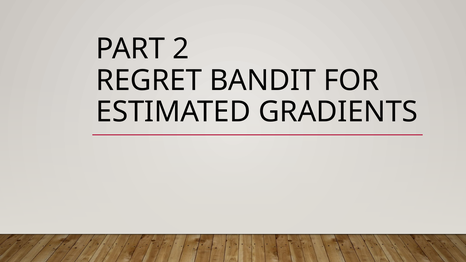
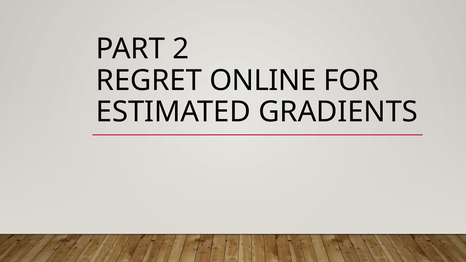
BANDIT: BANDIT -> ONLINE
